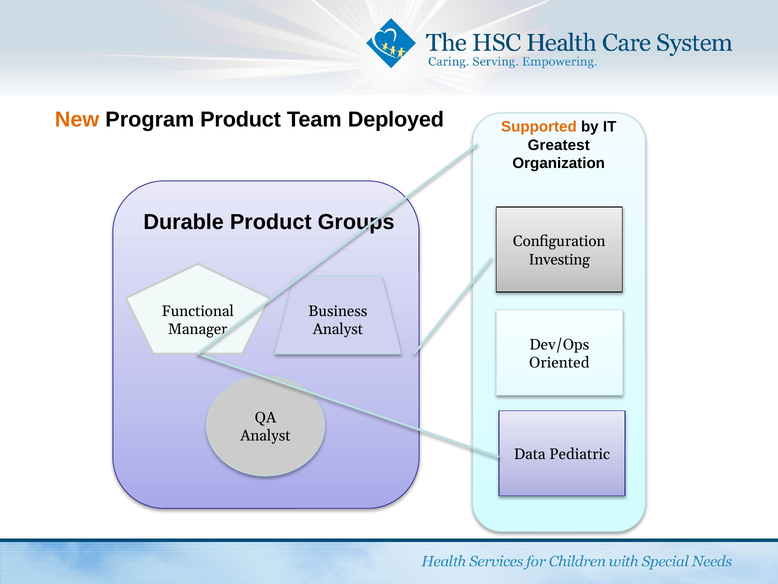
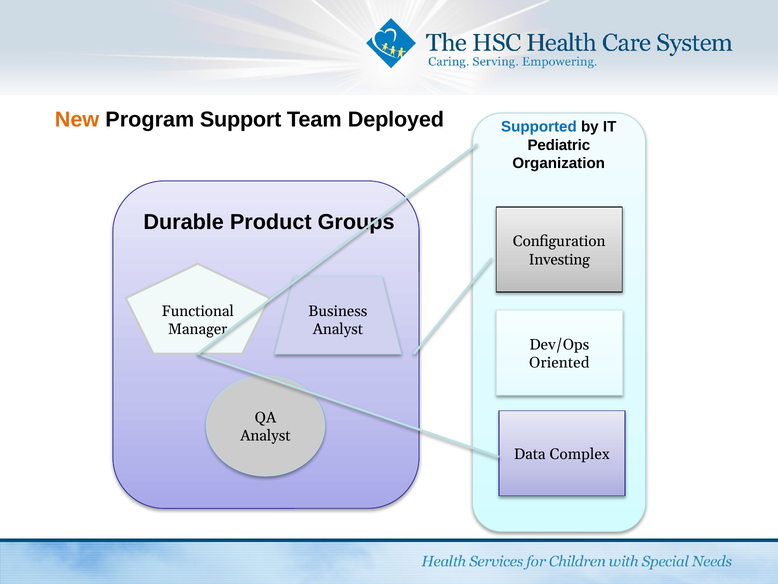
Program Product: Product -> Support
Supported colour: orange -> blue
Greatest: Greatest -> Pediatric
Pediatric: Pediatric -> Complex
